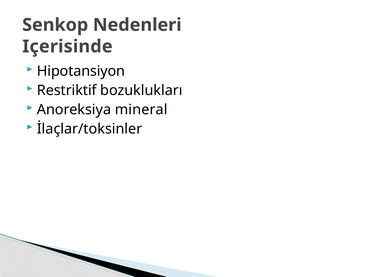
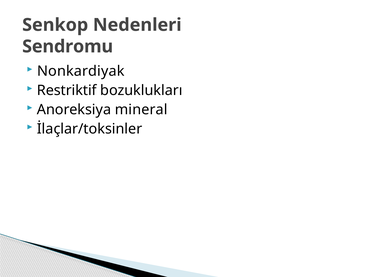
Içerisinde: Içerisinde -> Sendromu
Hipotansiyon: Hipotansiyon -> Nonkardiyak
